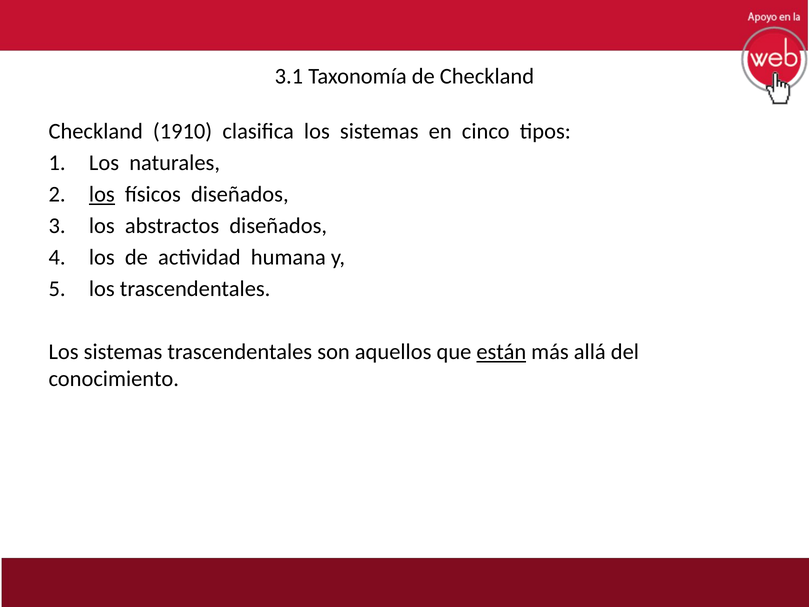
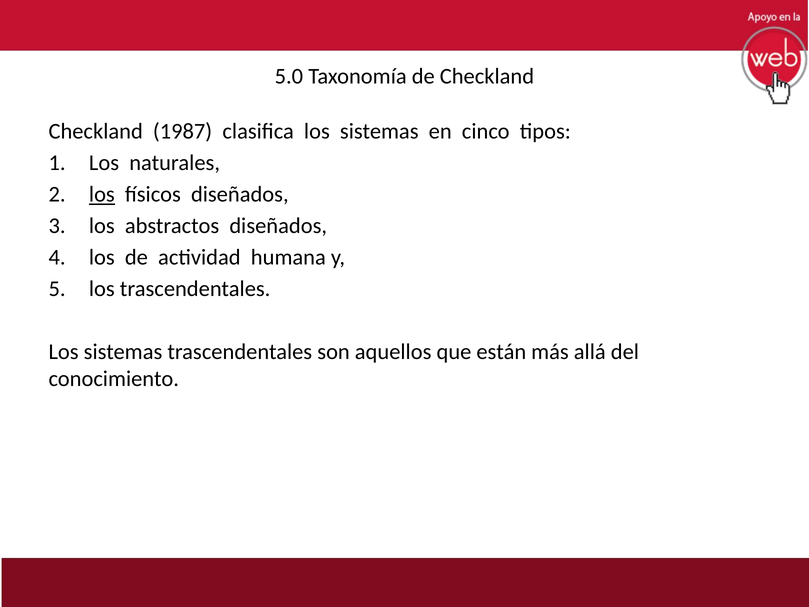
3.1: 3.1 -> 5.0
1910: 1910 -> 1987
están underline: present -> none
